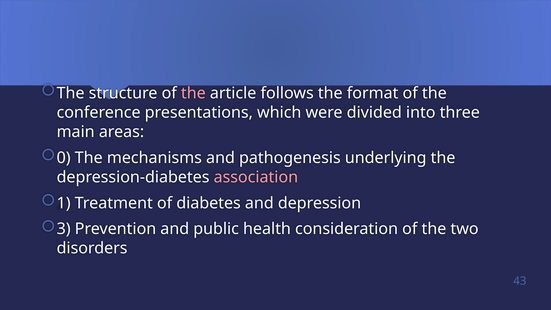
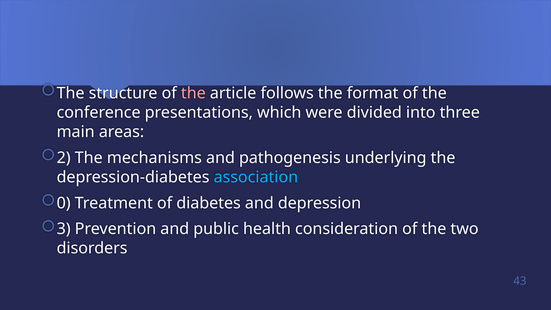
0: 0 -> 2
association colour: pink -> light blue
1: 1 -> 0
